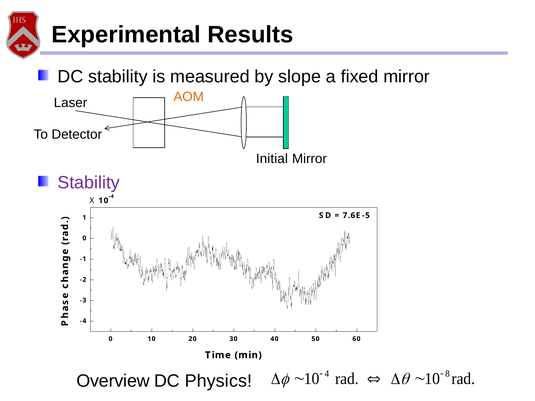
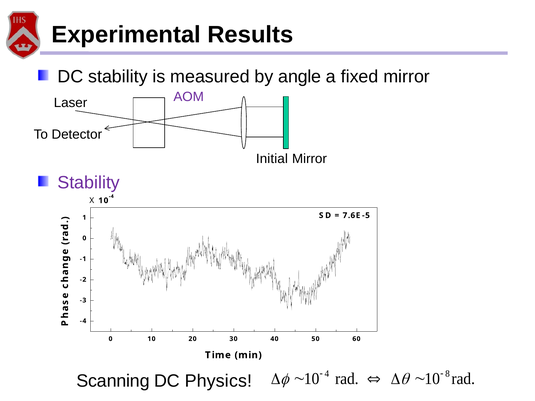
slope: slope -> angle
AOM colour: orange -> purple
Overview: Overview -> Scanning
